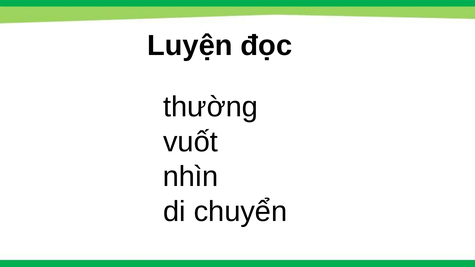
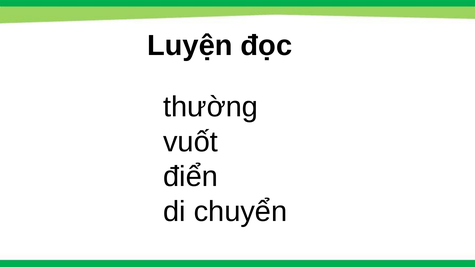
nhìn: nhìn -> điển
